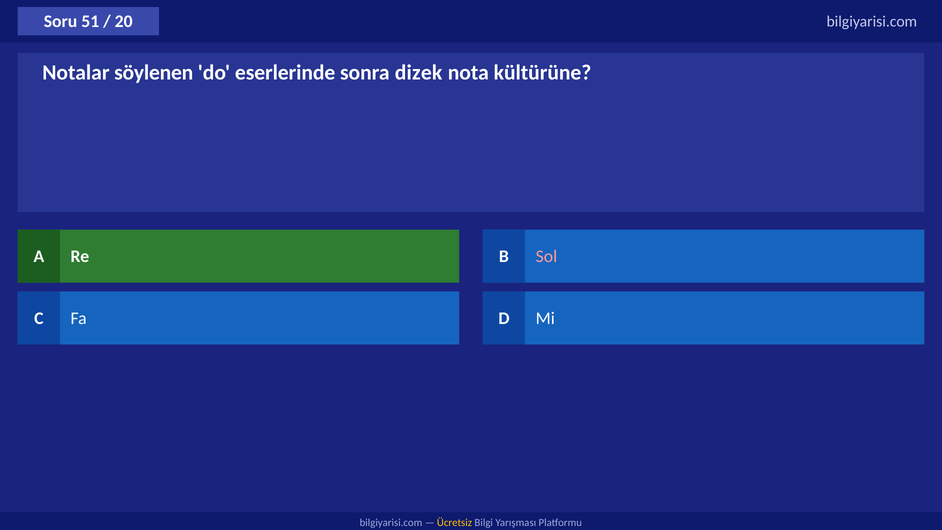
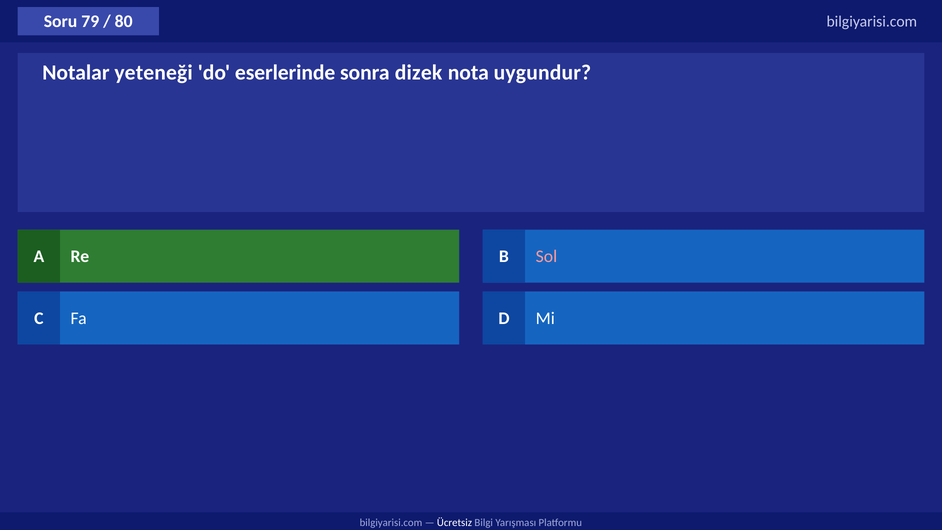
51: 51 -> 79
20: 20 -> 80
söylenen: söylenen -> yeteneği
kültürüne: kültürüne -> uygundur
Ücretsiz colour: yellow -> white
